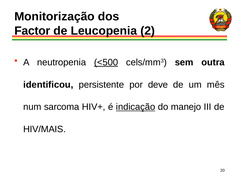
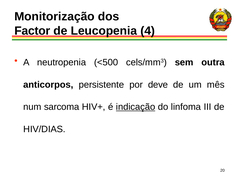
2: 2 -> 4
<500 underline: present -> none
identificou: identificou -> anticorpos
manejo: manejo -> linfoma
HIV/MAIS: HIV/MAIS -> HIV/DIAS
